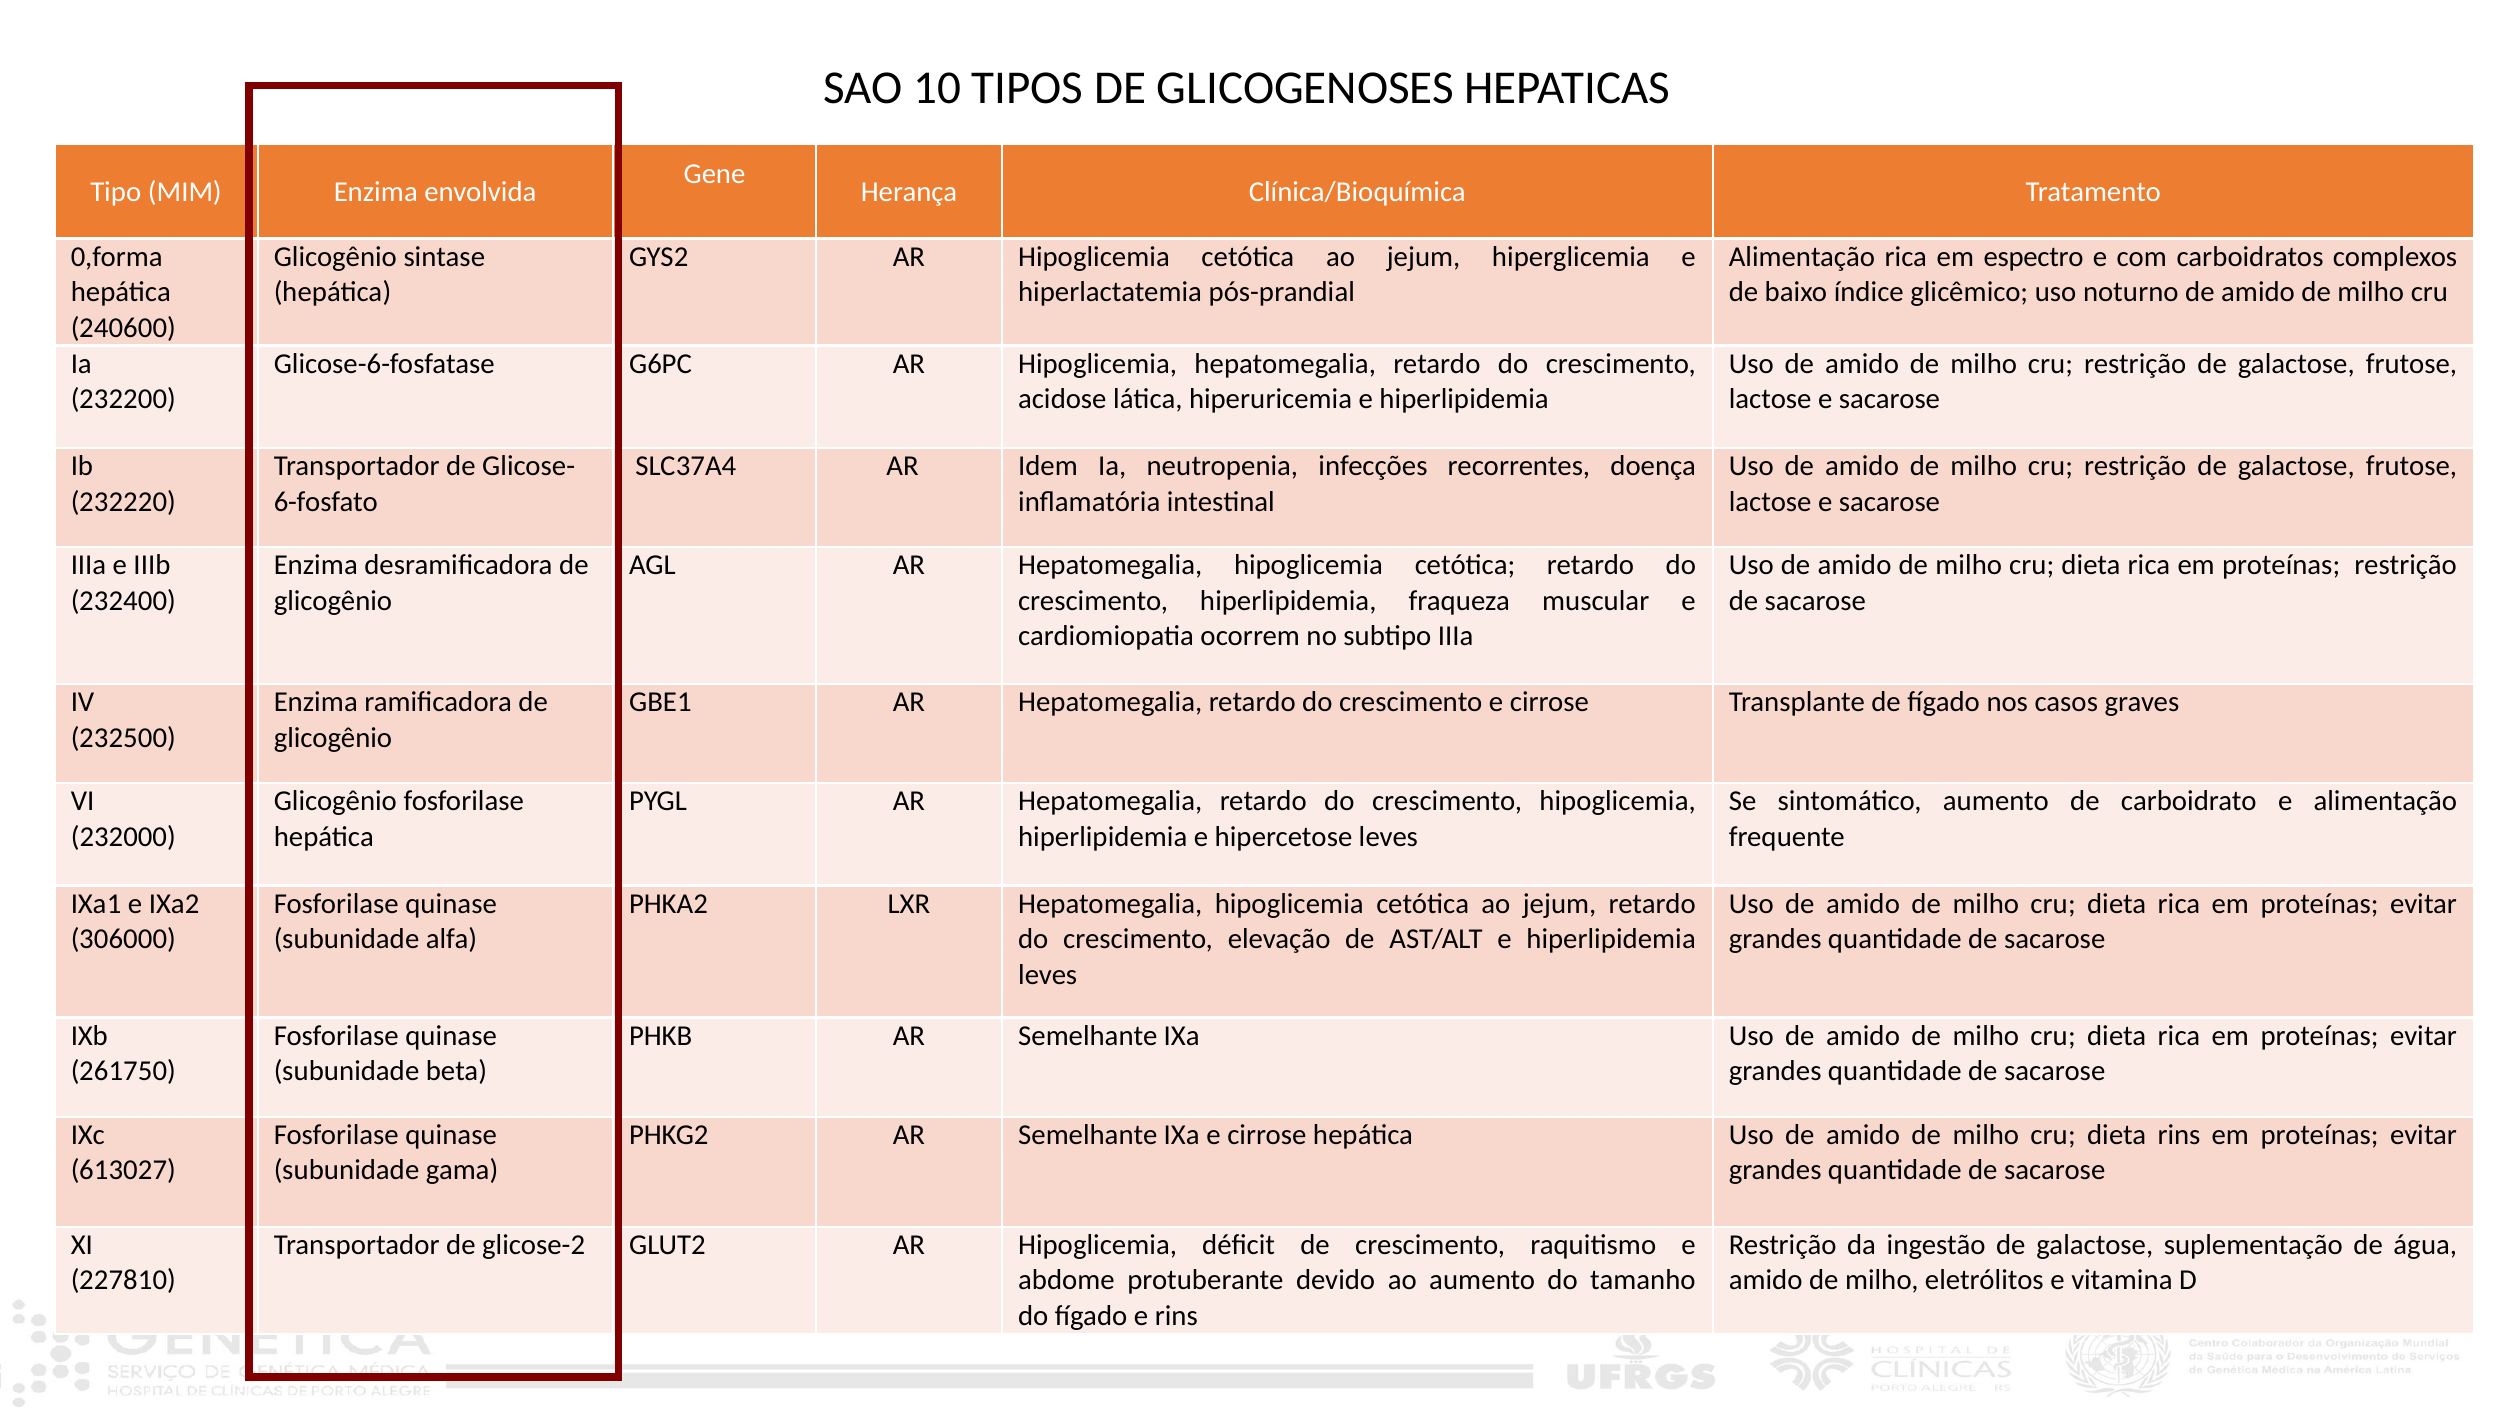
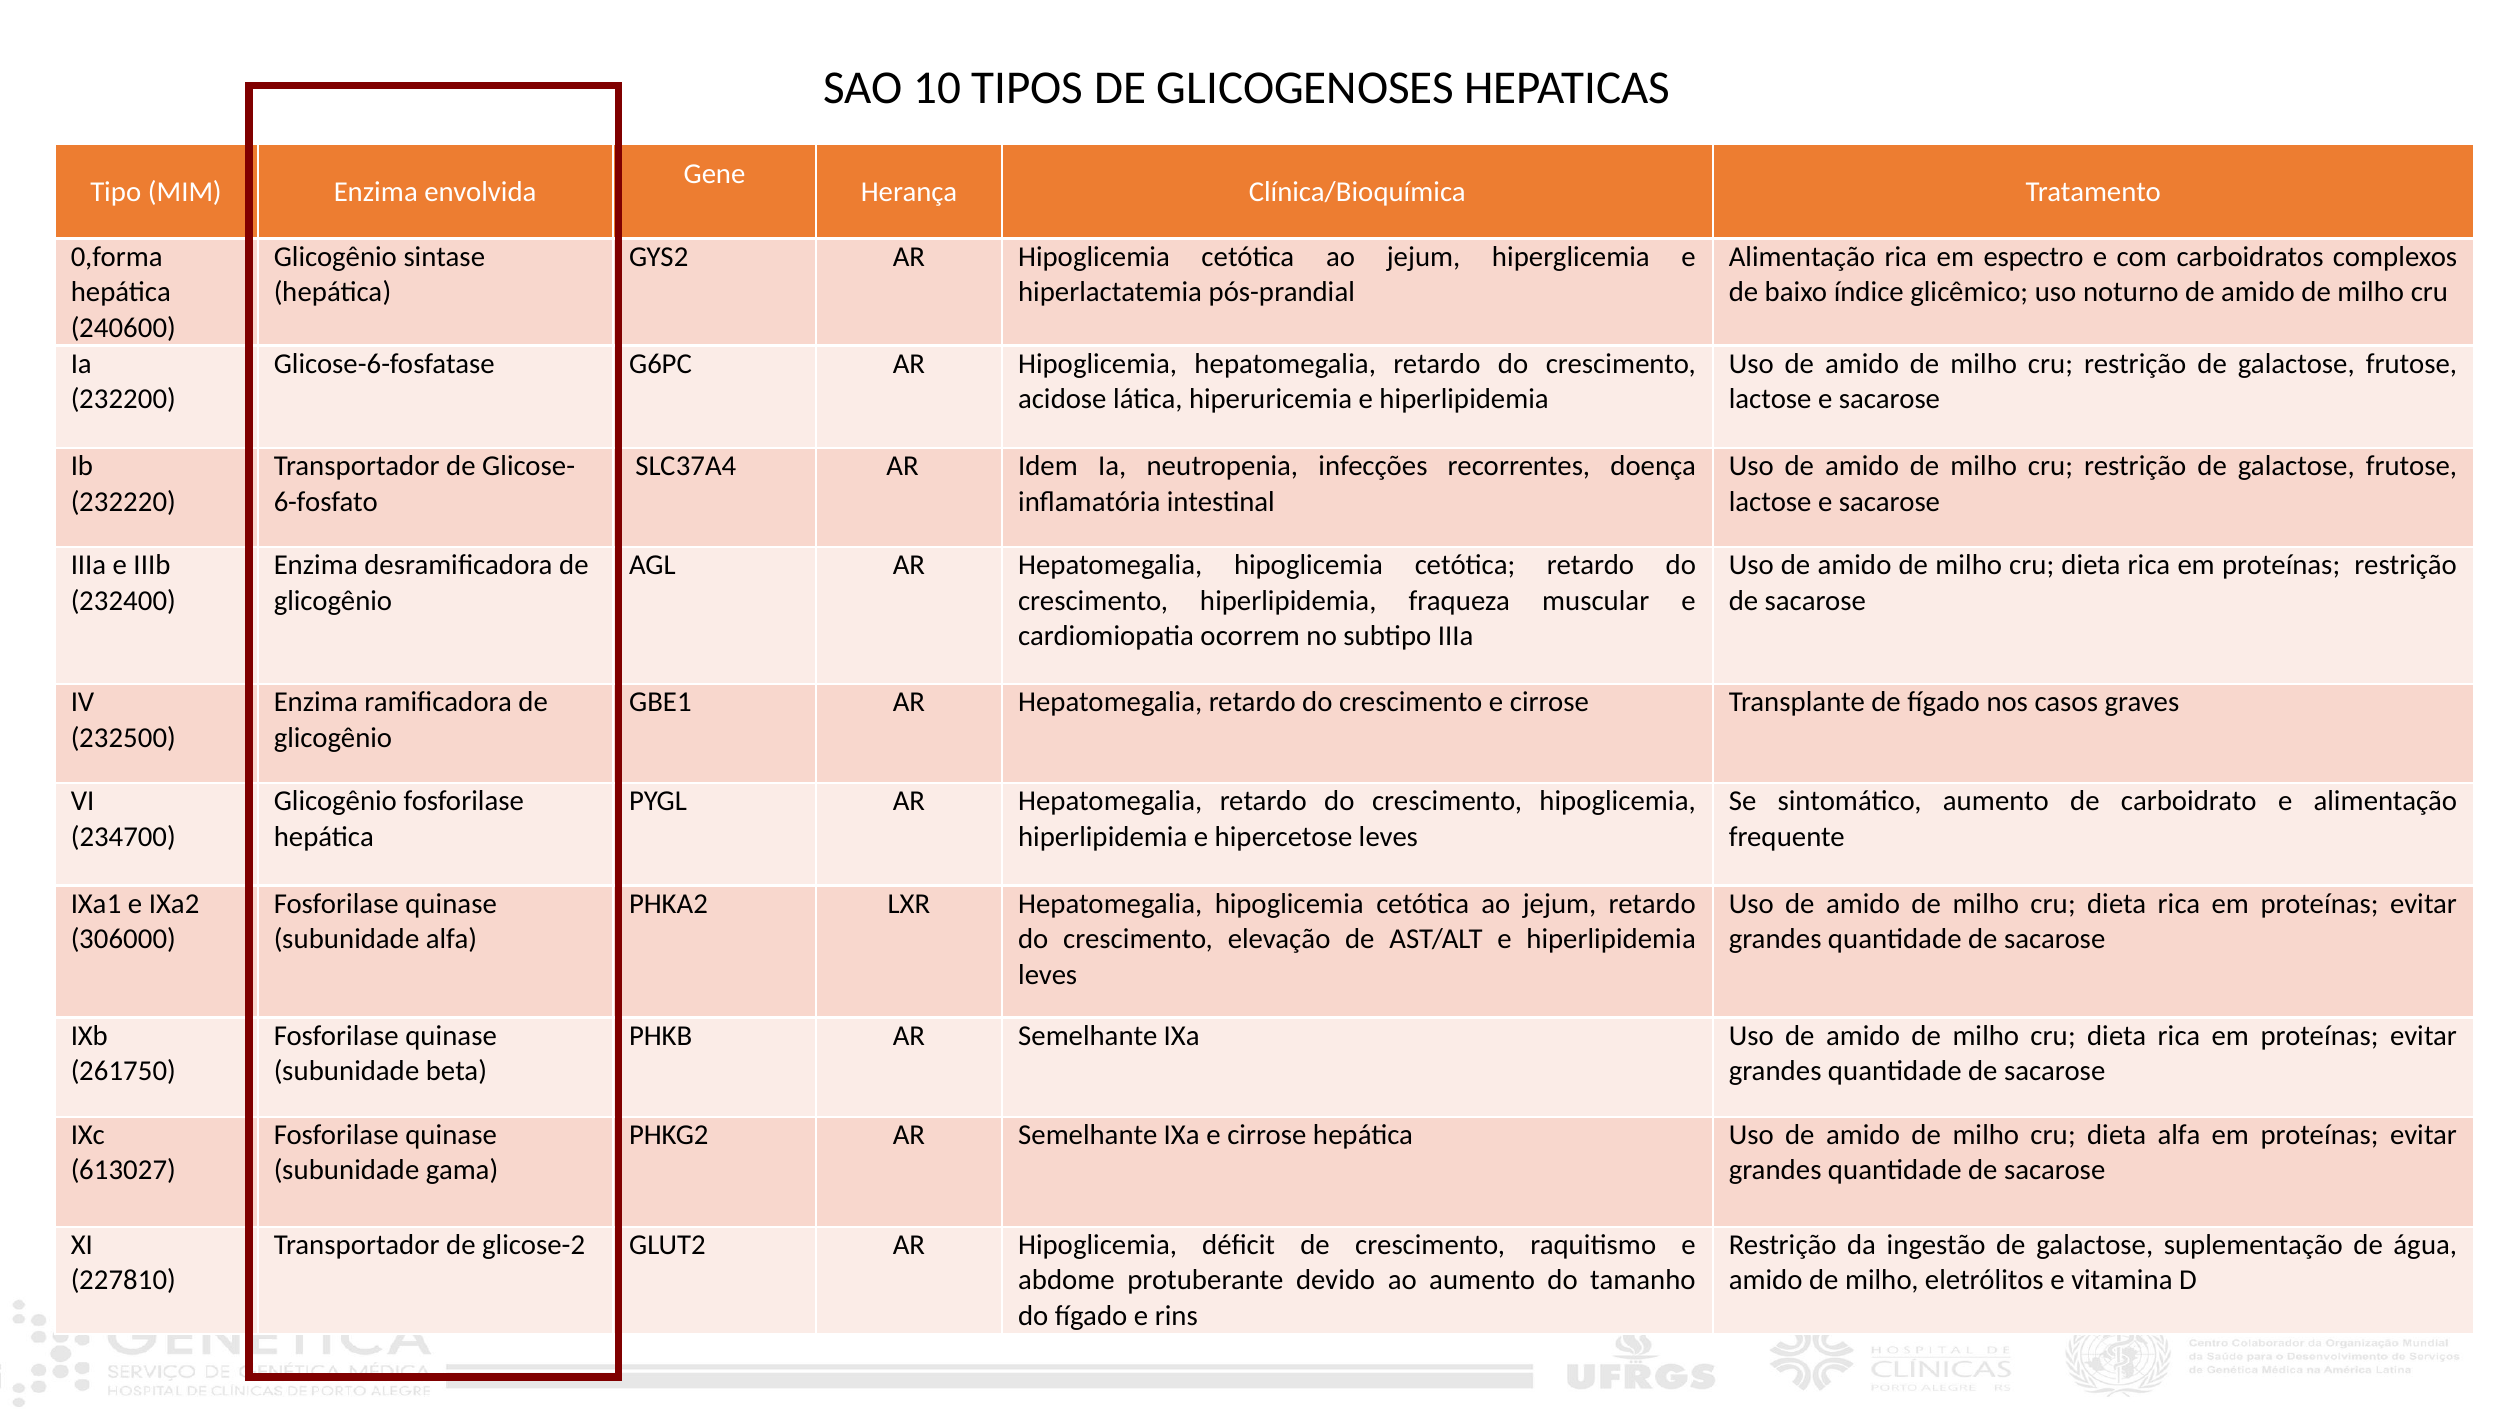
232000: 232000 -> 234700
dieta rins: rins -> alfa
